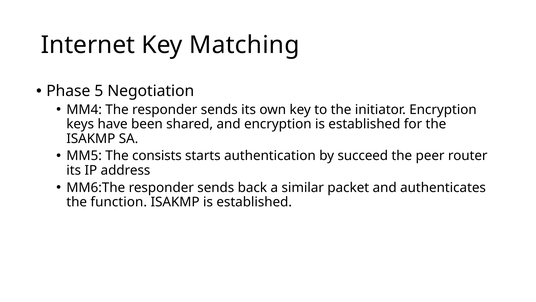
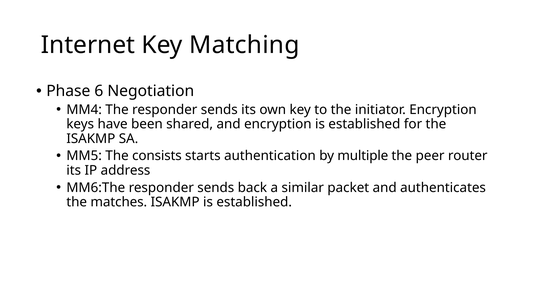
5: 5 -> 6
succeed: succeed -> multiple
function: function -> matches
